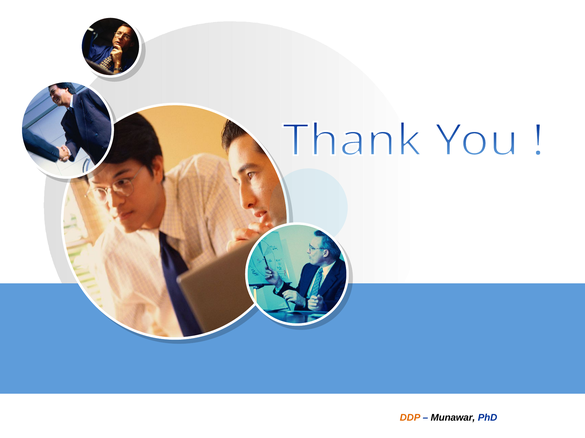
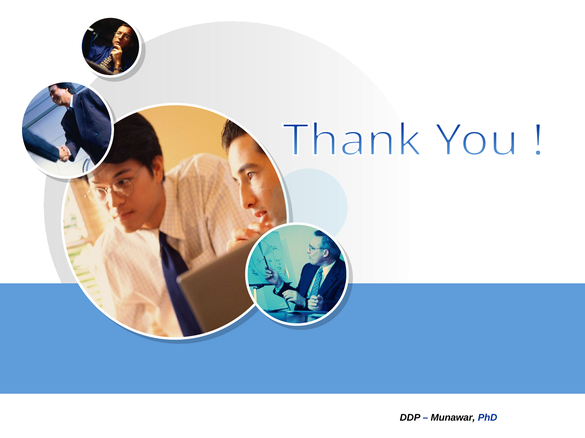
DDP colour: orange -> black
